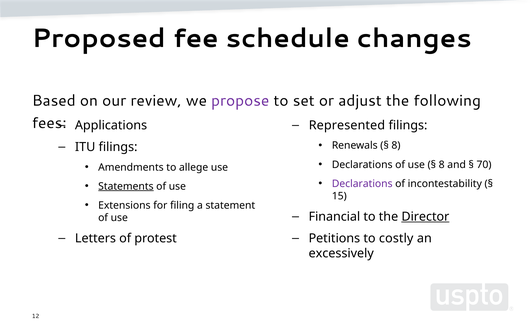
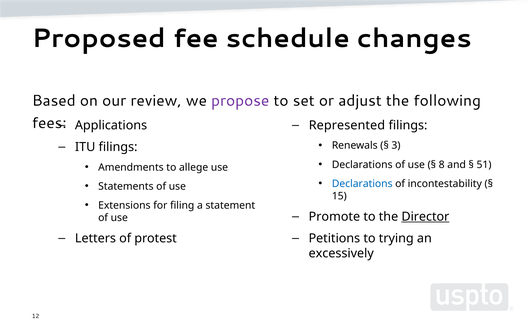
8 at (396, 146): 8 -> 3
70: 70 -> 51
Declarations at (362, 184) colour: purple -> blue
Statements underline: present -> none
Financial: Financial -> Promote
costly: costly -> trying
